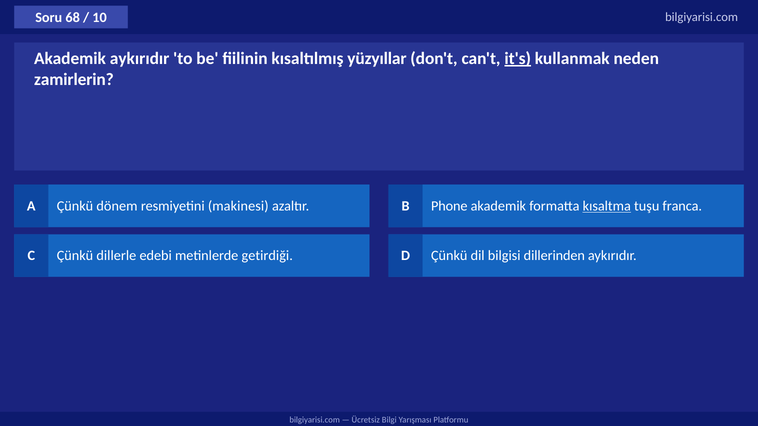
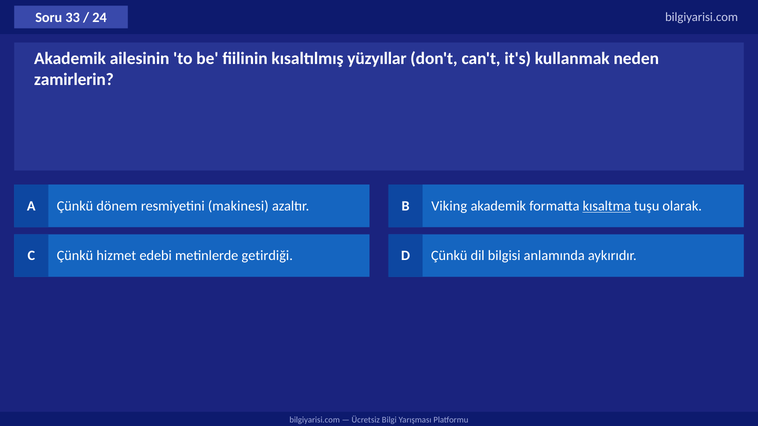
68: 68 -> 33
10: 10 -> 24
Akademik aykırıdır: aykırıdır -> ailesinin
it's underline: present -> none
Phone: Phone -> Viking
franca: franca -> olarak
dillerle: dillerle -> hizmet
dillerinden: dillerinden -> anlamında
